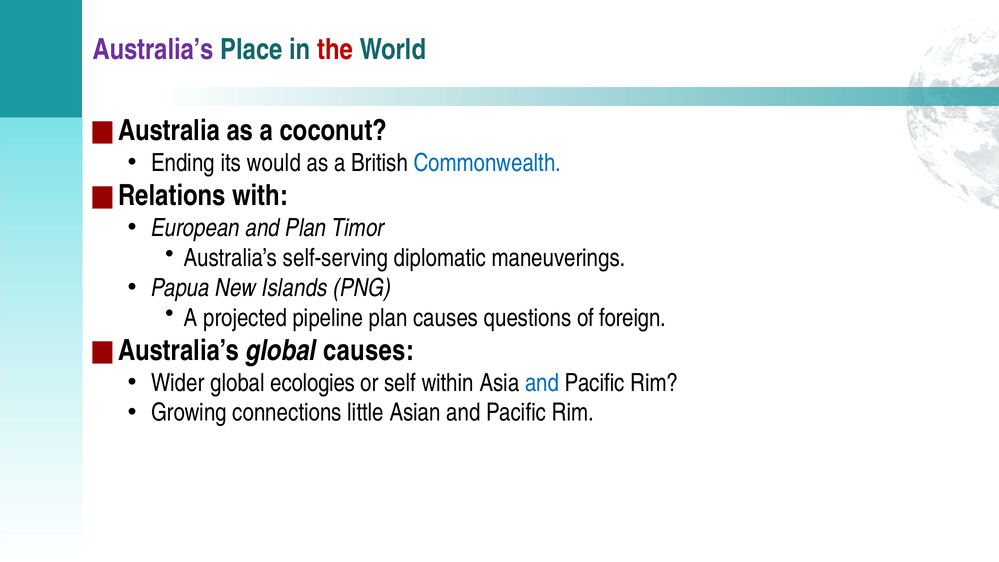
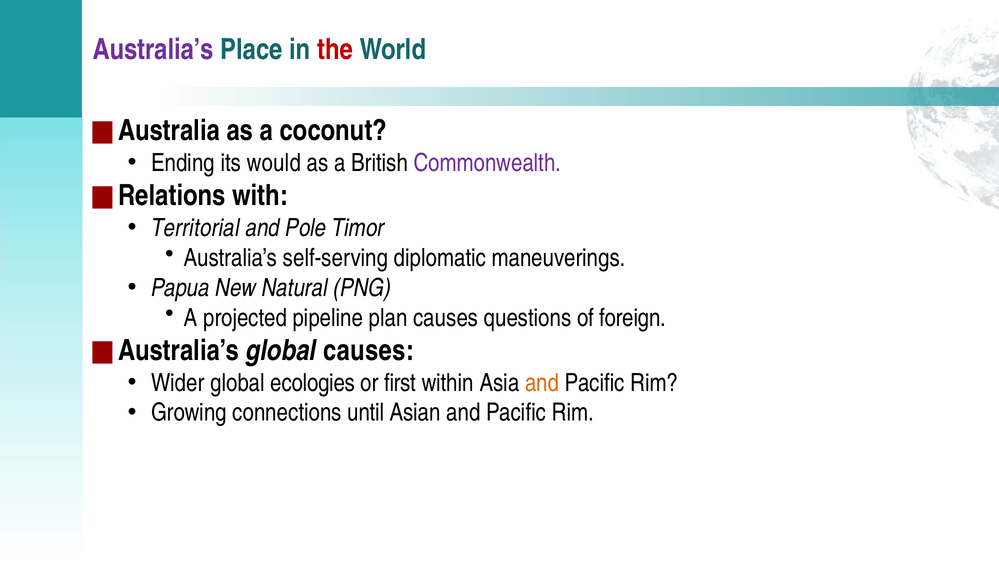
Commonwealth colour: blue -> purple
European: European -> Territorial
and Plan: Plan -> Pole
Islands: Islands -> Natural
self: self -> first
and at (542, 383) colour: blue -> orange
little: little -> until
